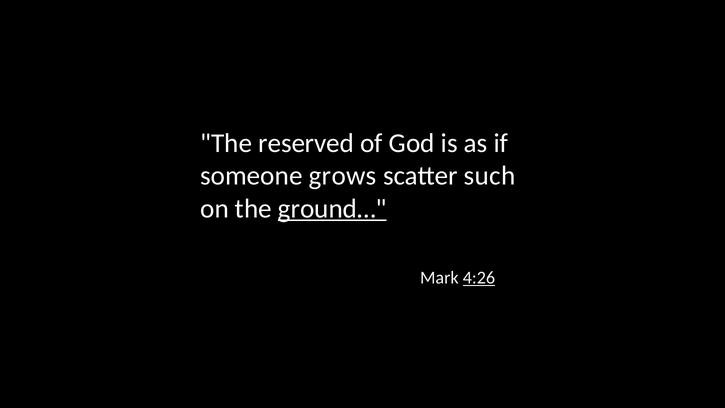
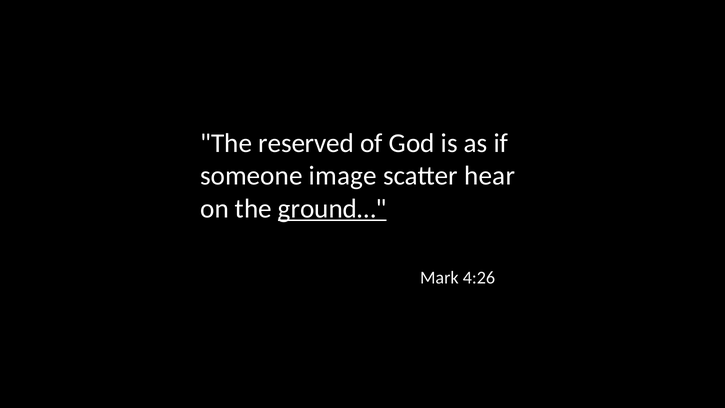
grows: grows -> image
such: such -> hear
4:26 underline: present -> none
